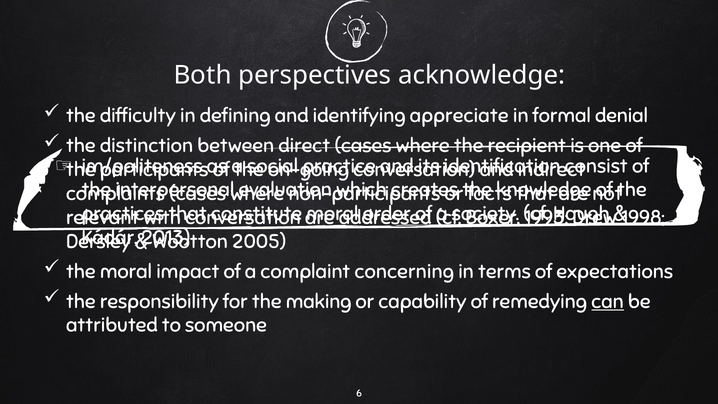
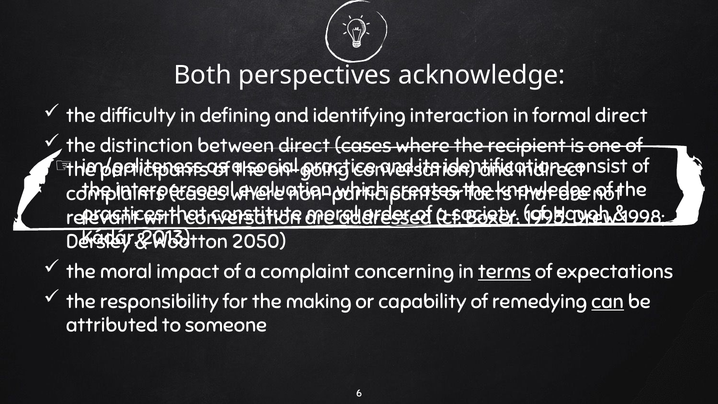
appreciate: appreciate -> interaction
formal denial: denial -> direct
2005: 2005 -> 2050
terms underline: none -> present
